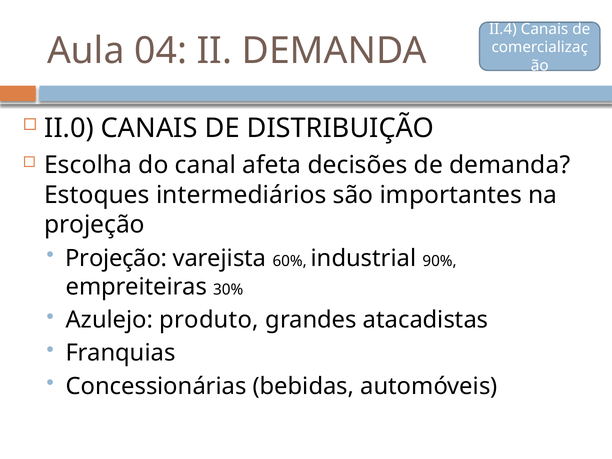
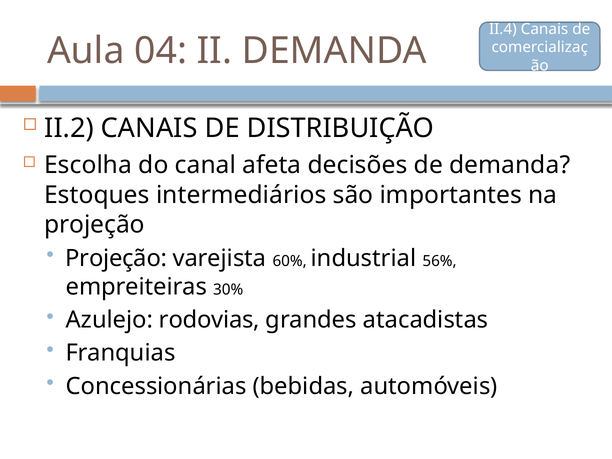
II.0: II.0 -> II.2
90%: 90% -> 56%
produto: produto -> rodovias
